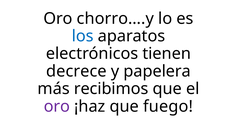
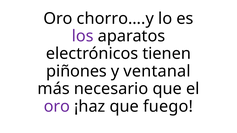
los colour: blue -> purple
decrece: decrece -> piñones
papelera: papelera -> ventanal
recibimos: recibimos -> necesario
